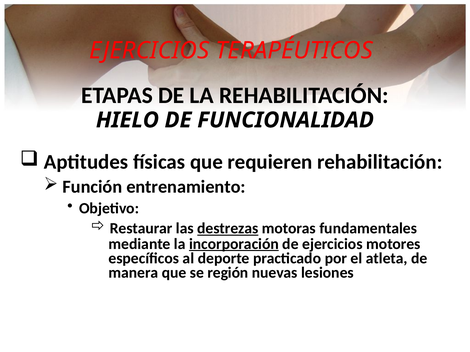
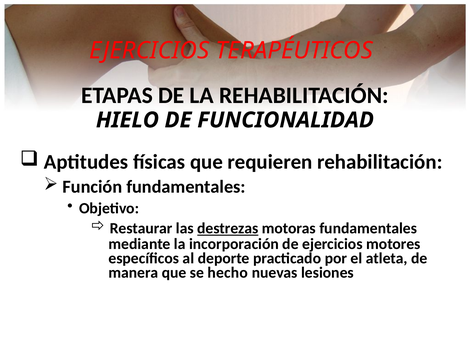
Función entrenamiento: entrenamiento -> fundamentales
incorporación underline: present -> none
región: región -> hecho
